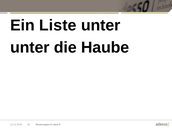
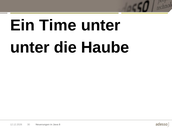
Liste: Liste -> Time
